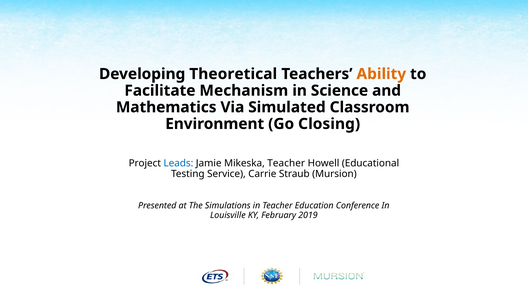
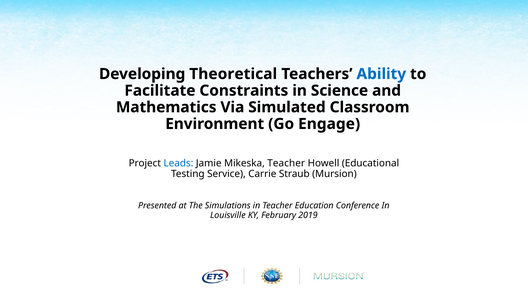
Ability colour: orange -> blue
Mechanism: Mechanism -> Constraints
Closing: Closing -> Engage
